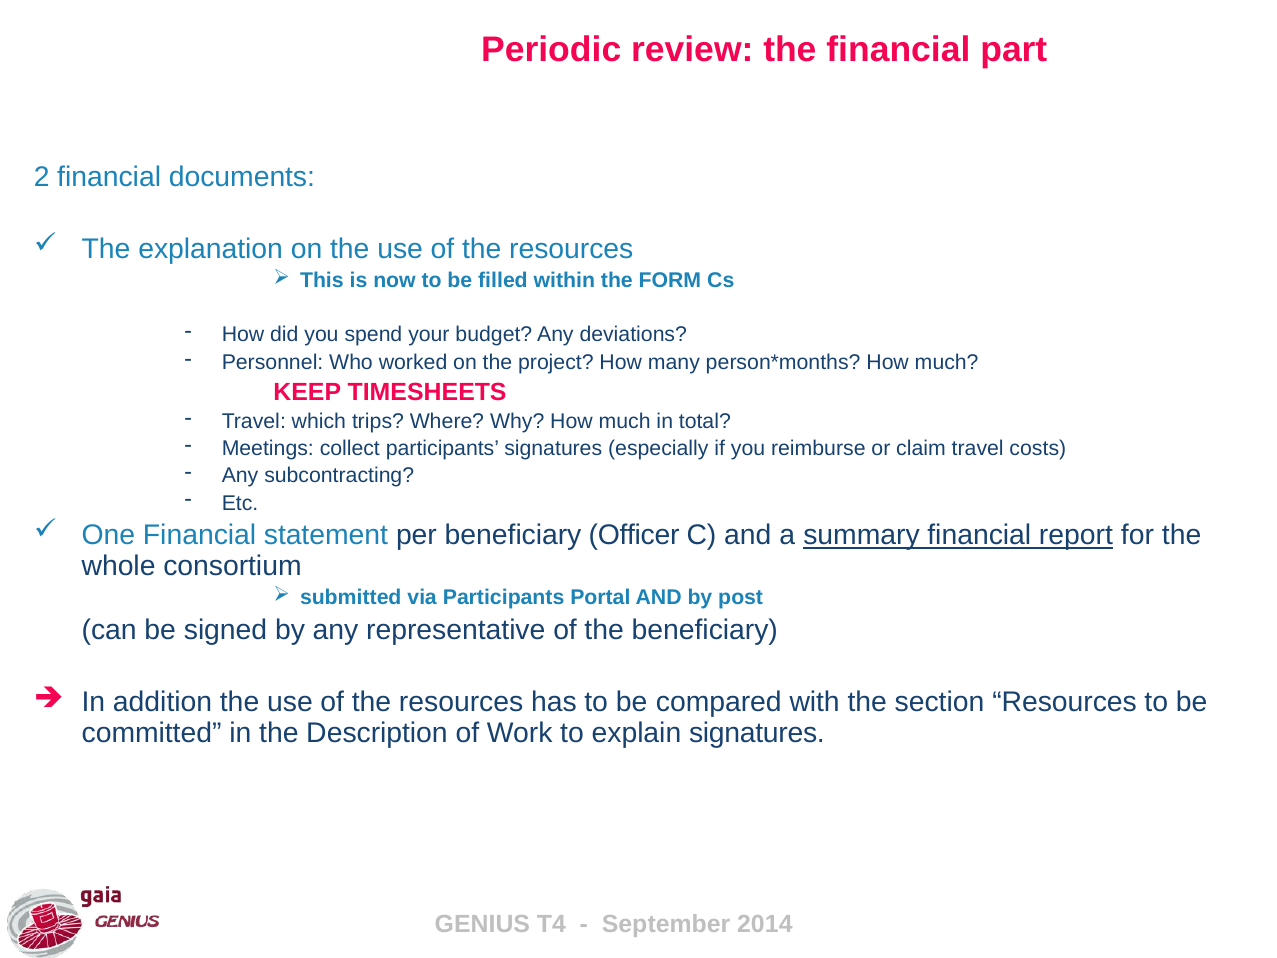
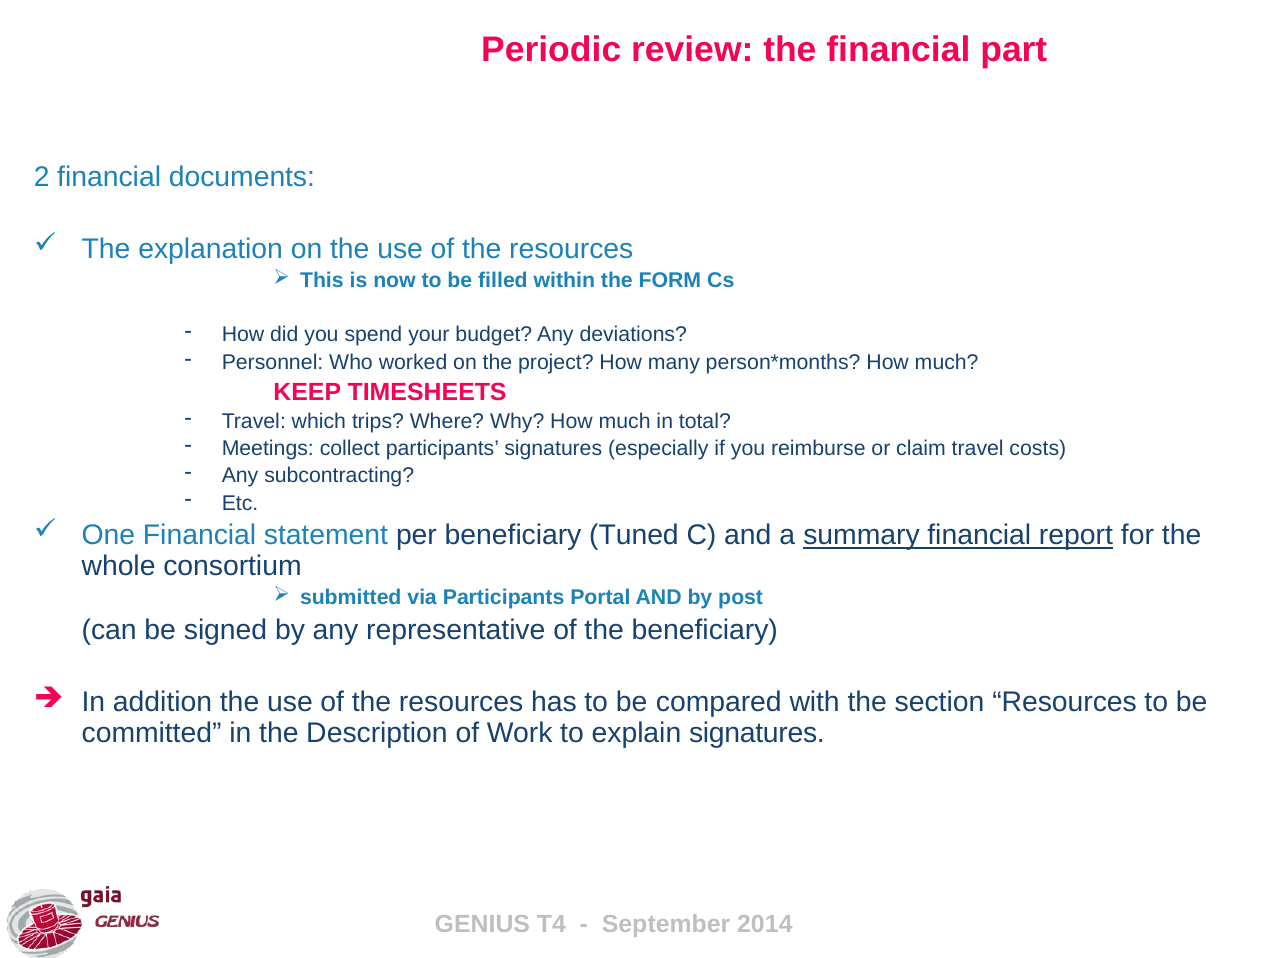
Officer: Officer -> Tuned
